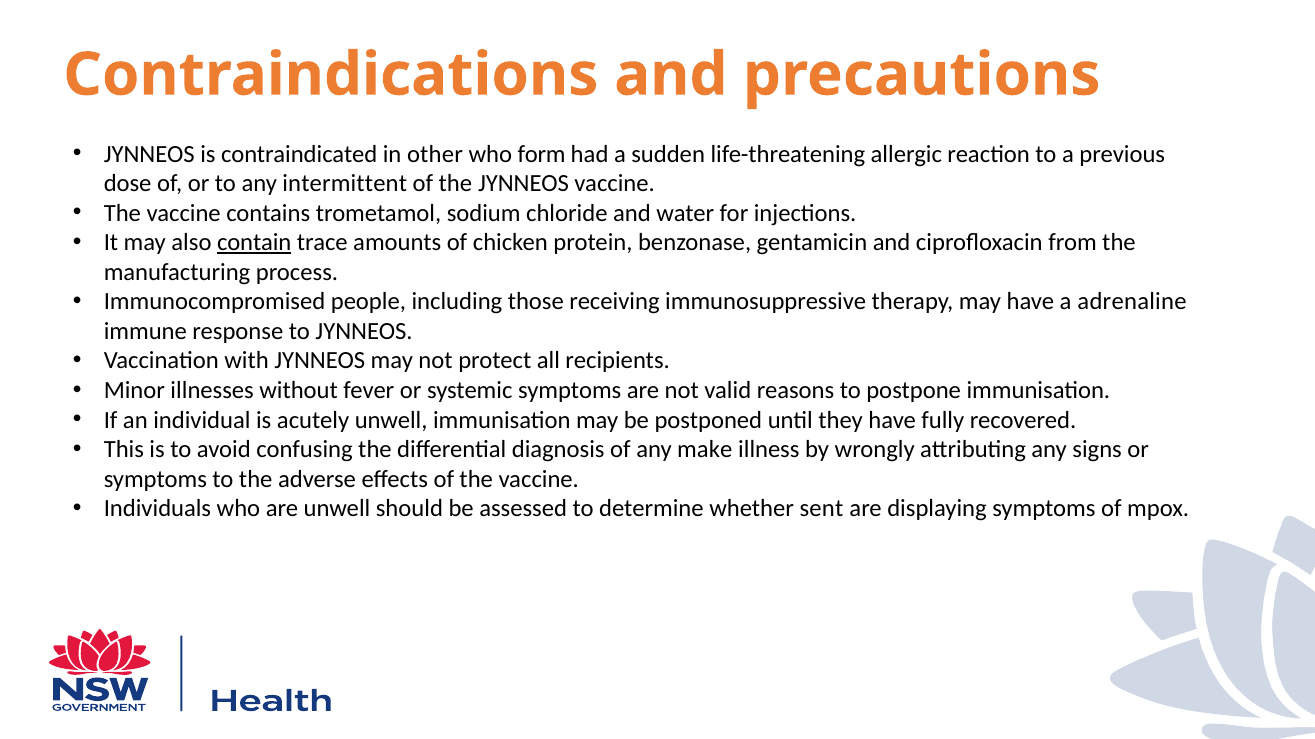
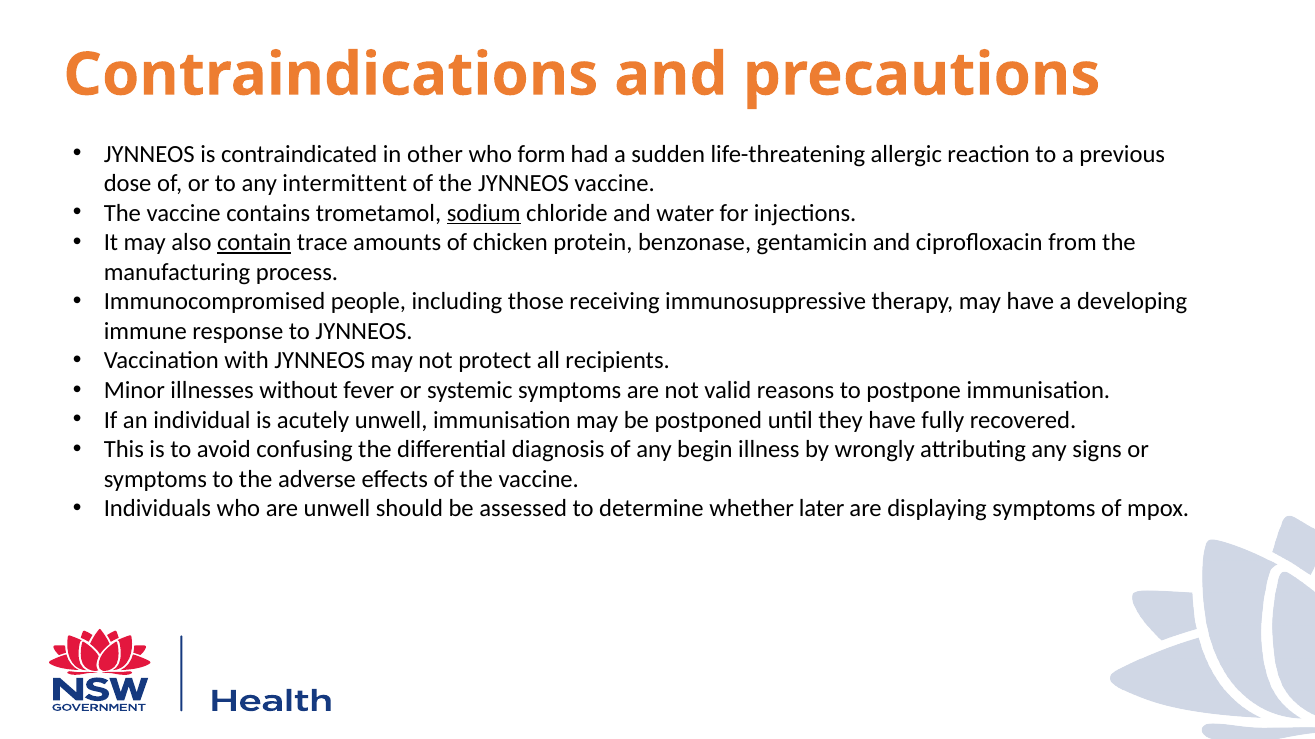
sodium underline: none -> present
adrenaline: adrenaline -> developing
make: make -> begin
sent: sent -> later
